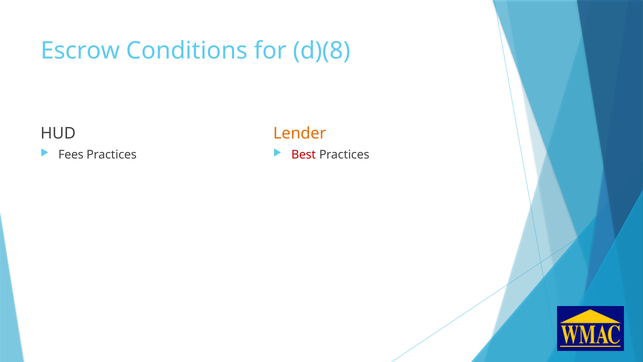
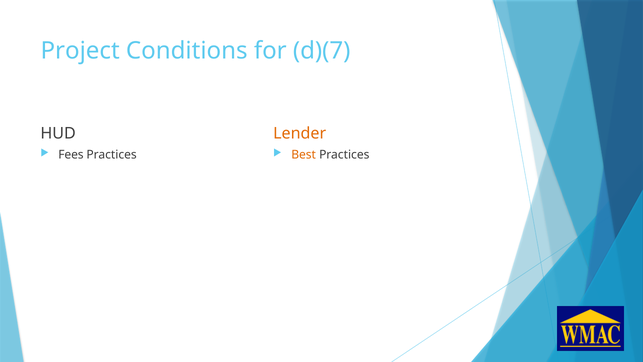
Escrow: Escrow -> Project
d)(8: d)(8 -> d)(7
Best colour: red -> orange
